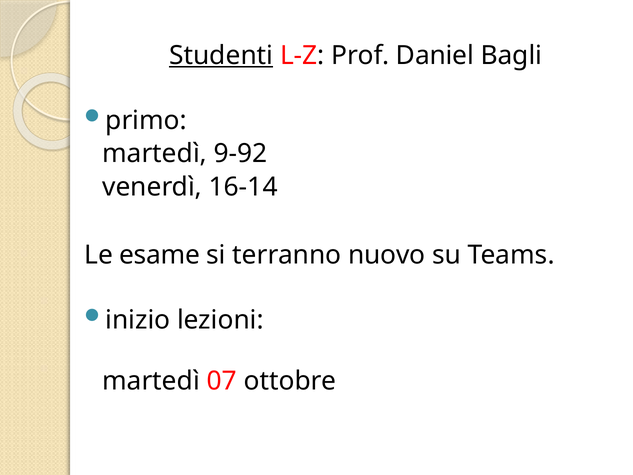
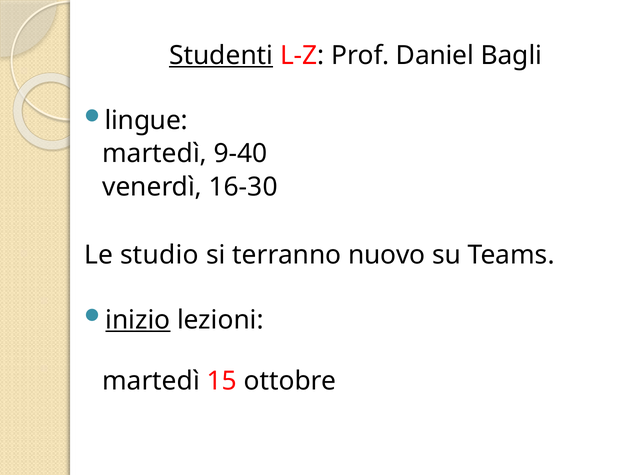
primo: primo -> lingue
9-92: 9-92 -> 9-40
16-14: 16-14 -> 16-30
esame: esame -> studio
inizio underline: none -> present
07: 07 -> 15
